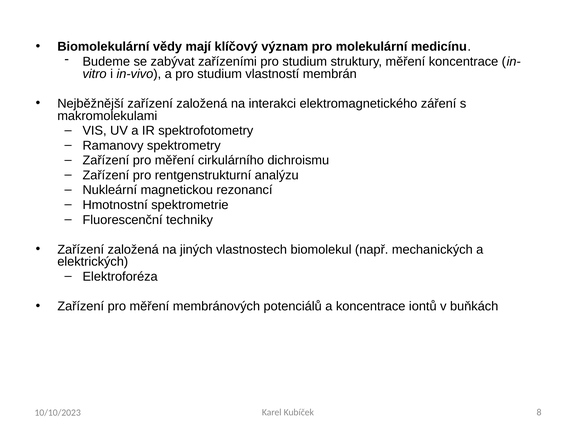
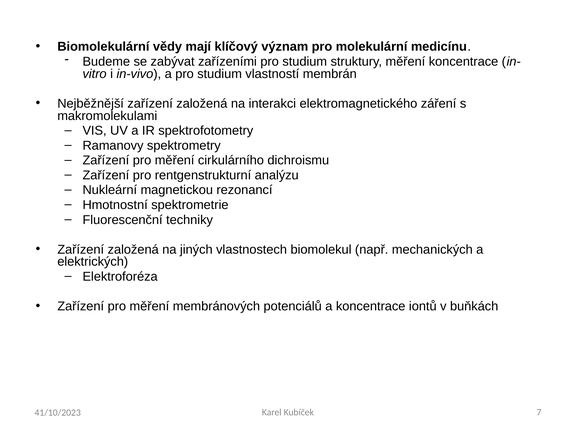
8: 8 -> 7
10/10/2023: 10/10/2023 -> 41/10/2023
